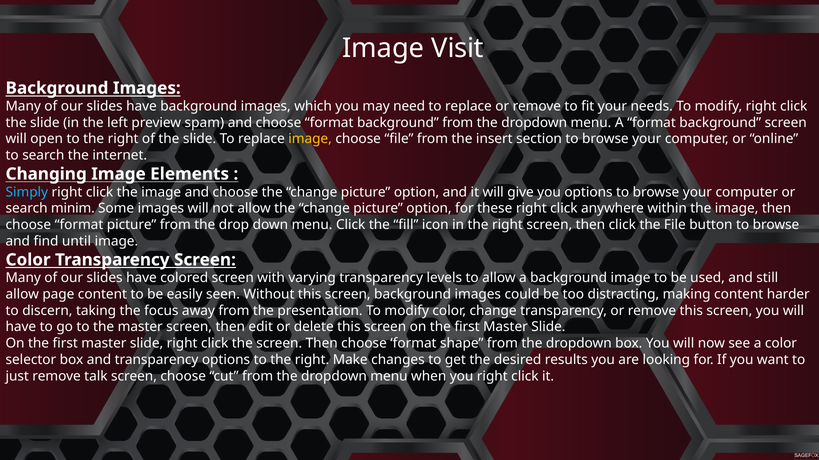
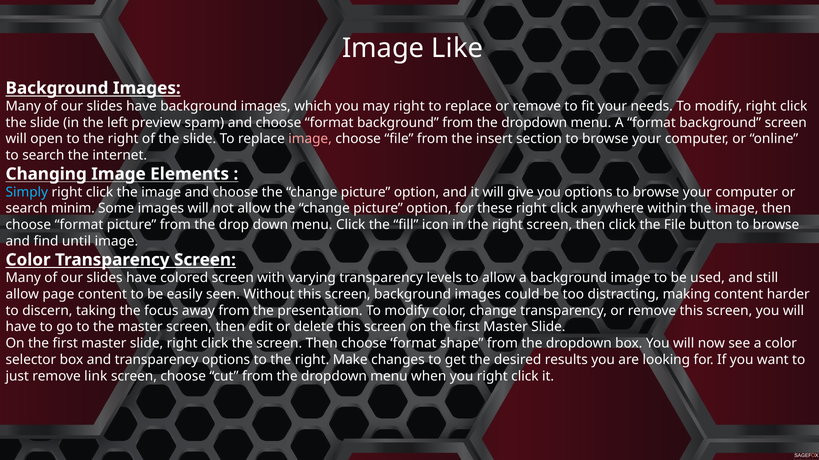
Visit: Visit -> Like
may need: need -> right
image at (310, 139) colour: yellow -> pink
talk: talk -> link
